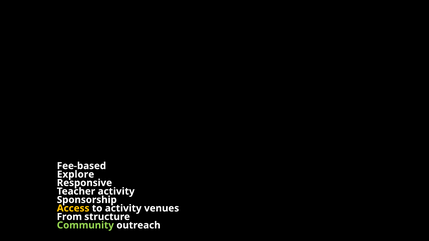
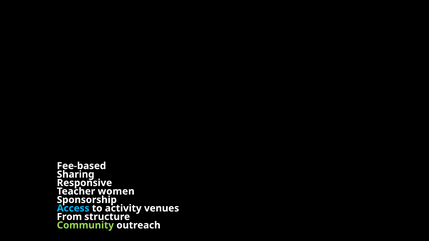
Explore: Explore -> Sharing
Teacher activity: activity -> women
Access colour: yellow -> light blue
